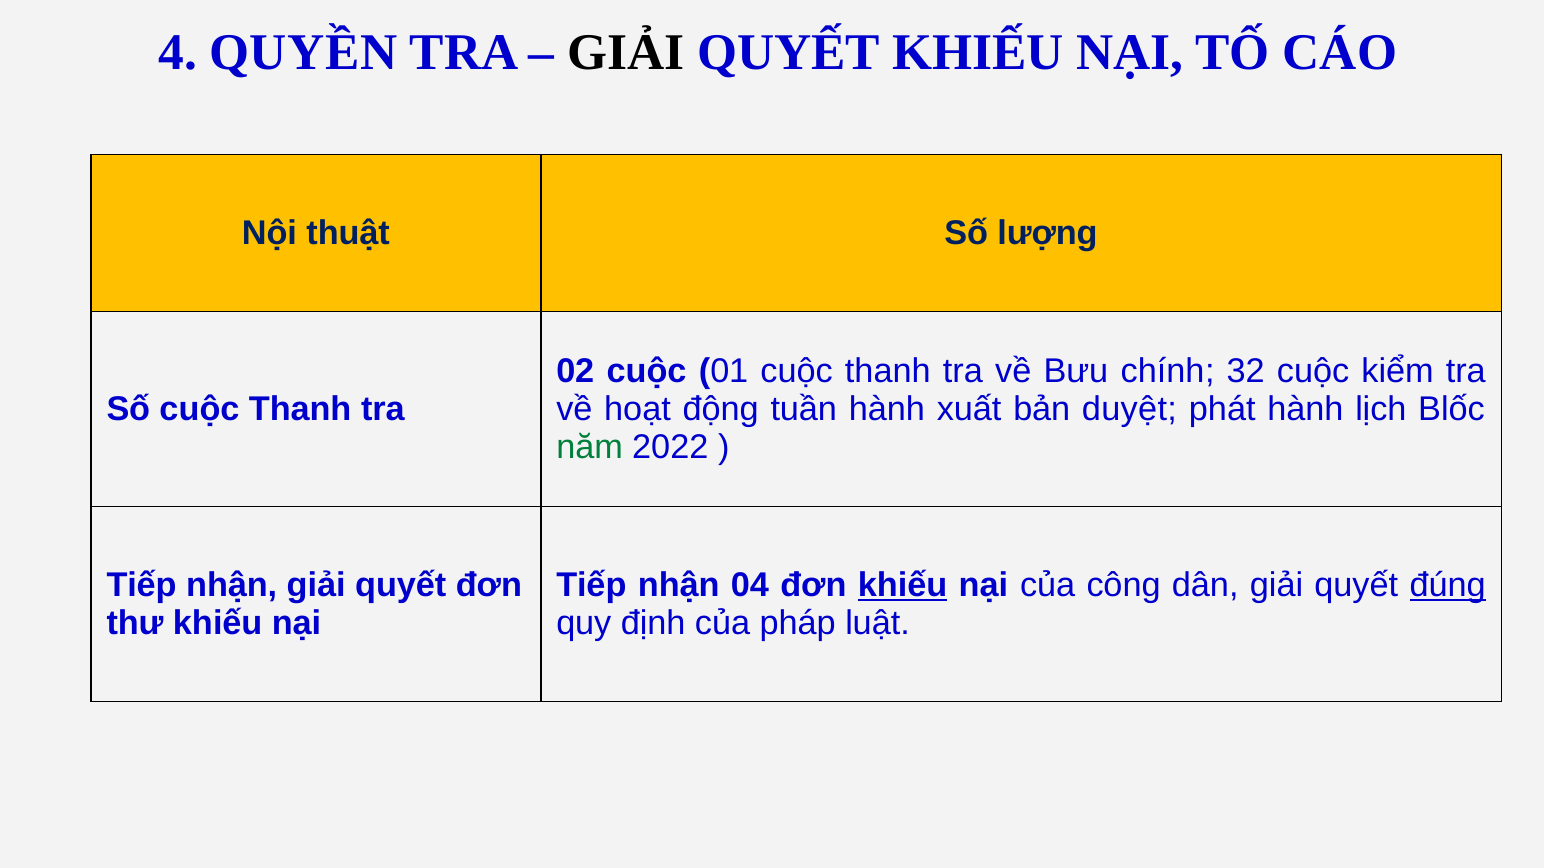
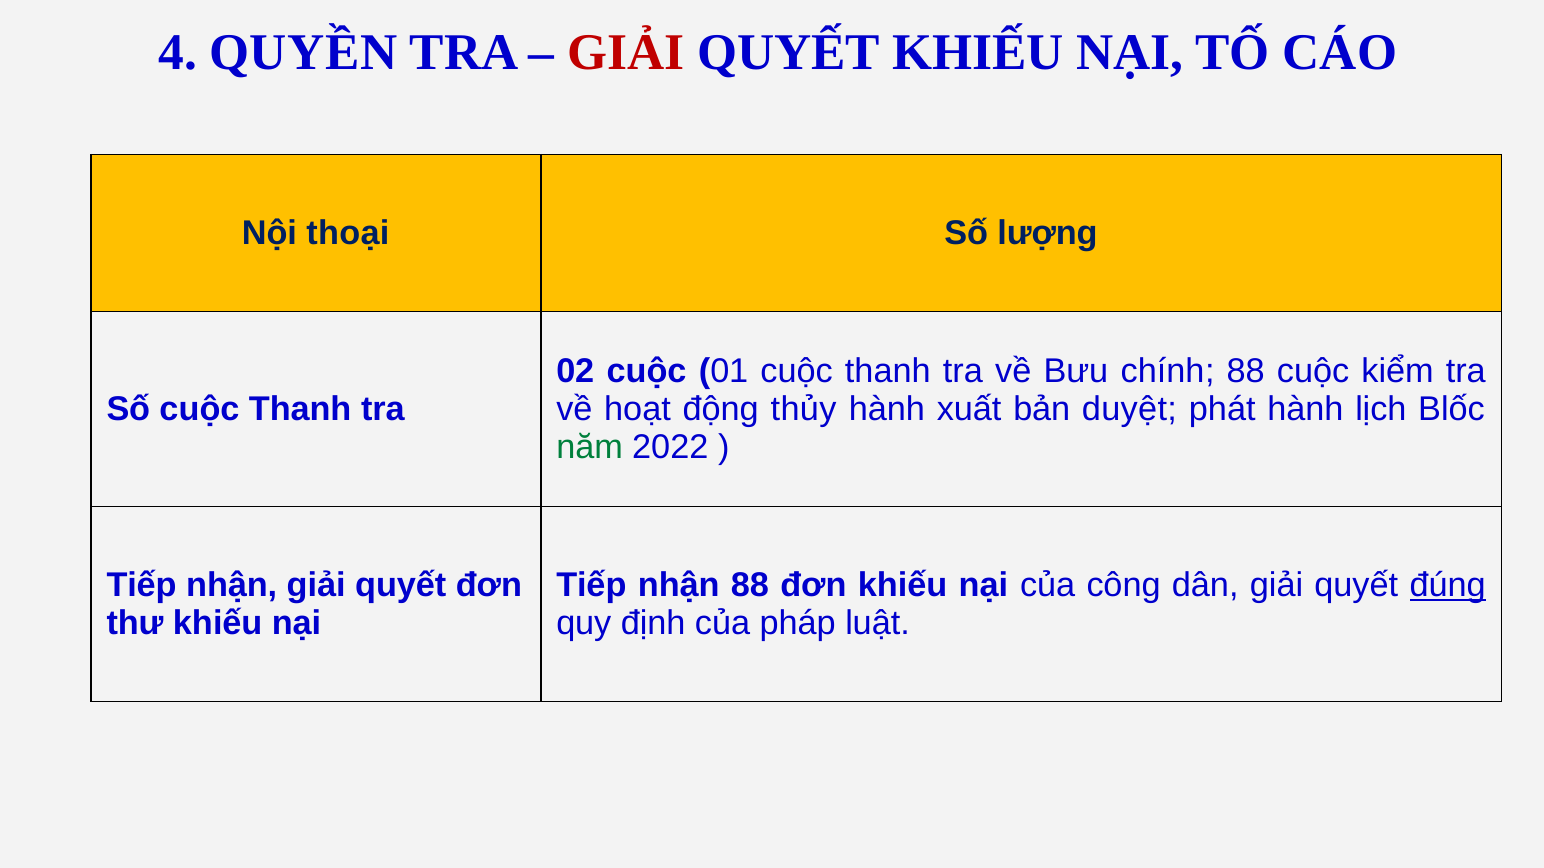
GIẢI at (626, 52) colour: black -> red
thuật: thuật -> thoại
chính 32: 32 -> 88
tuần: tuần -> thủy
nhận 04: 04 -> 88
khiếu at (903, 586) underline: present -> none
